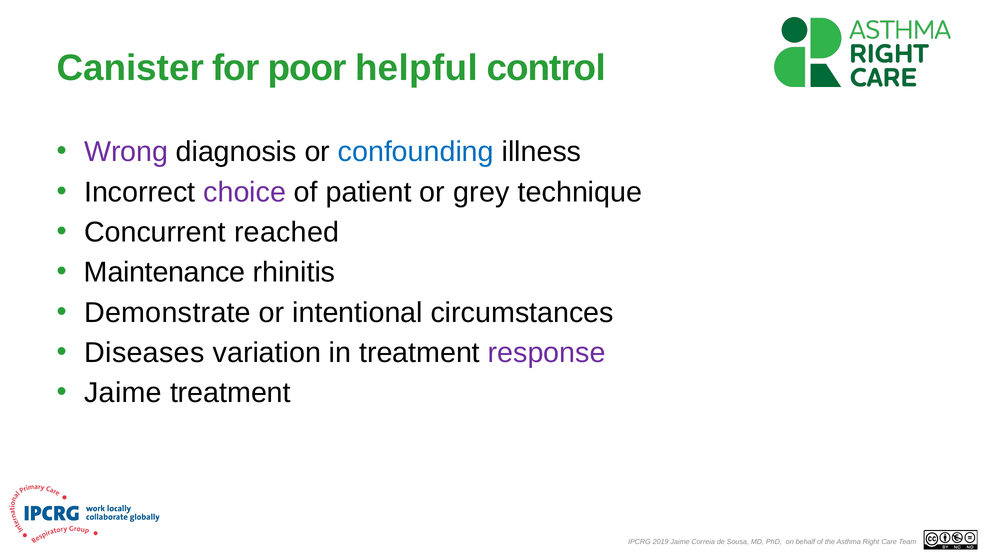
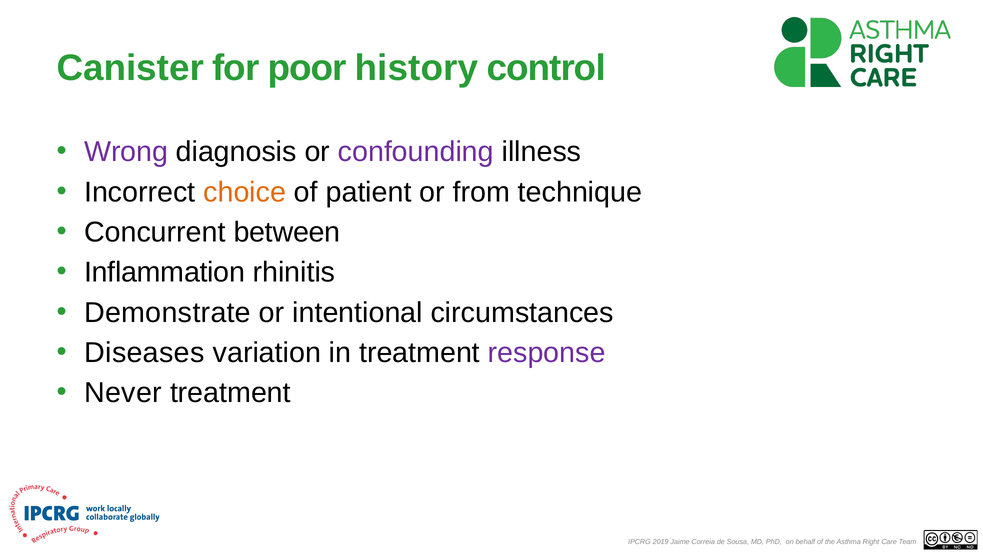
helpful: helpful -> history
confounding colour: blue -> purple
choice colour: purple -> orange
grey: grey -> from
reached: reached -> between
Maintenance: Maintenance -> Inflammation
Jaime at (123, 393): Jaime -> Never
